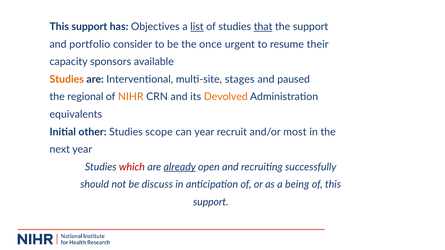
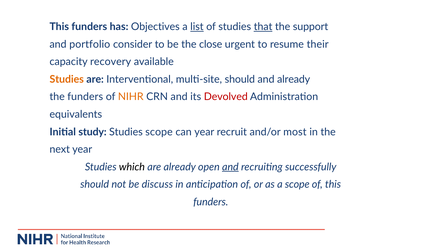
support at (89, 27): support -> funders
once: once -> close
sponsors: sponsors -> recovery
multi-site stages: stages -> should
and paused: paused -> already
the regional: regional -> funders
Devolved colour: orange -> red
other: other -> study
which colour: red -> black
already at (180, 167) underline: present -> none
and at (230, 167) underline: none -> present
a being: being -> scope
support at (211, 202): support -> funders
